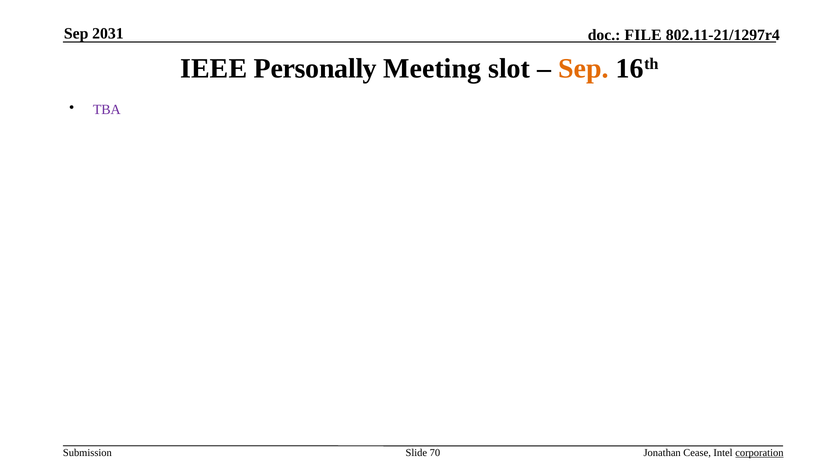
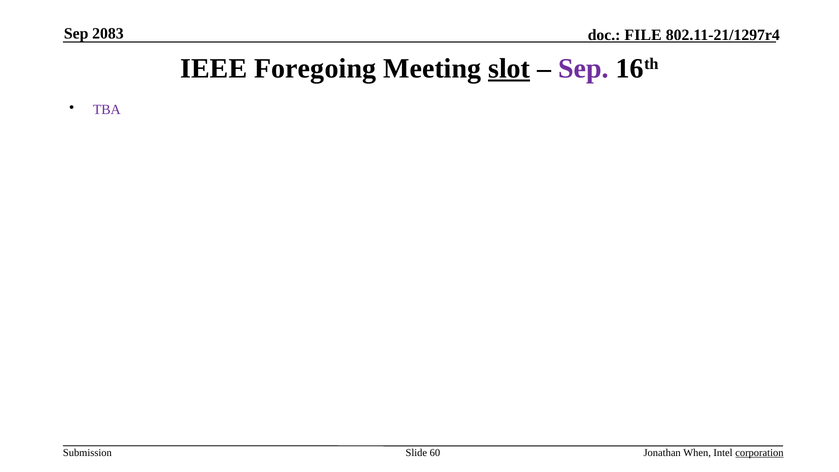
2031: 2031 -> 2083
Personally: Personally -> Foregoing
slot underline: none -> present
Sep at (583, 68) colour: orange -> purple
70: 70 -> 60
Cease: Cease -> When
